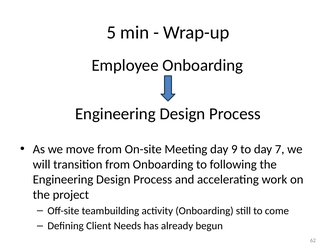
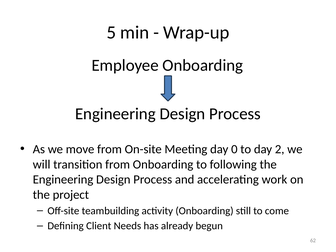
9: 9 -> 0
7: 7 -> 2
